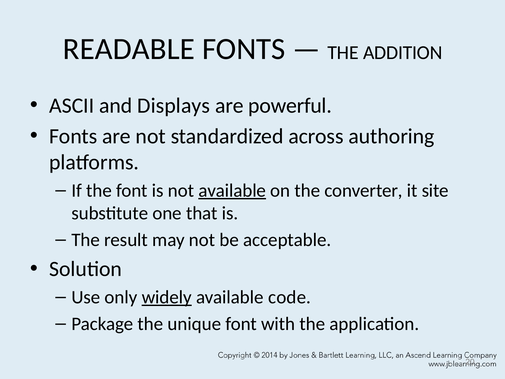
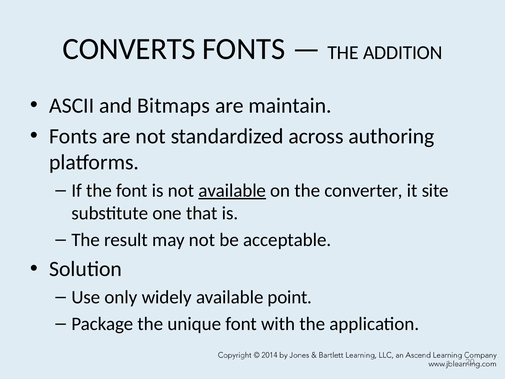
READABLE: READABLE -> CONVERTS
Displays: Displays -> Bitmaps
powerful: powerful -> maintain
widely underline: present -> none
code: code -> point
